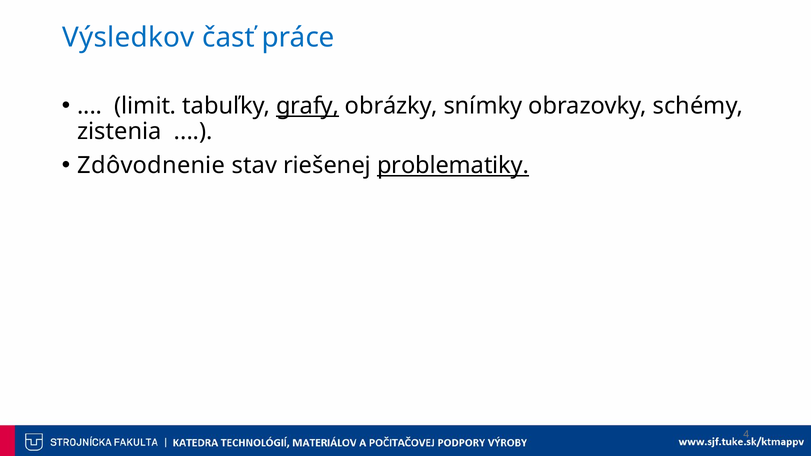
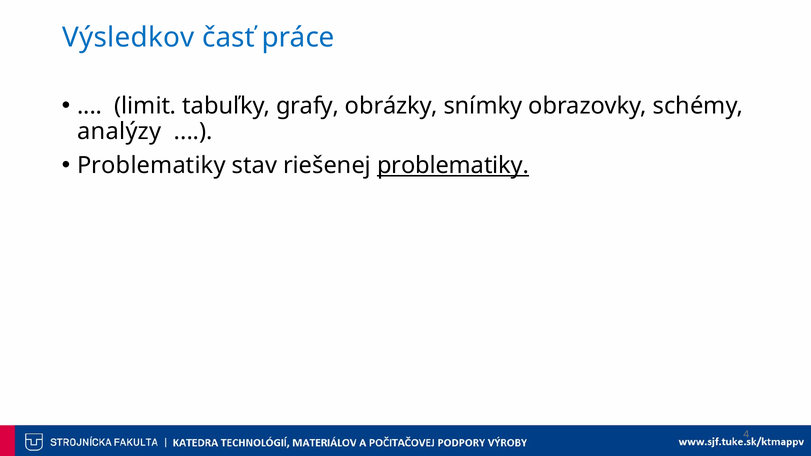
grafy underline: present -> none
zistenia: zistenia -> analýzy
Zdôvodnenie at (151, 166): Zdôvodnenie -> Problematiky
